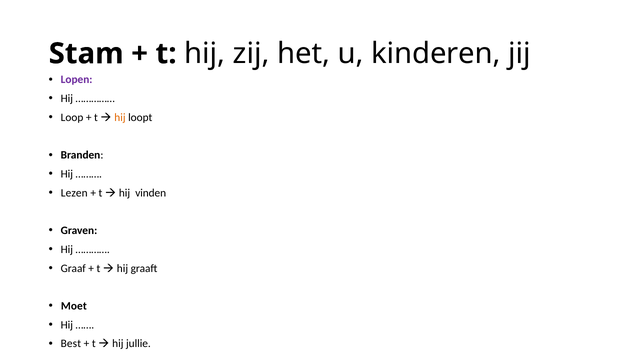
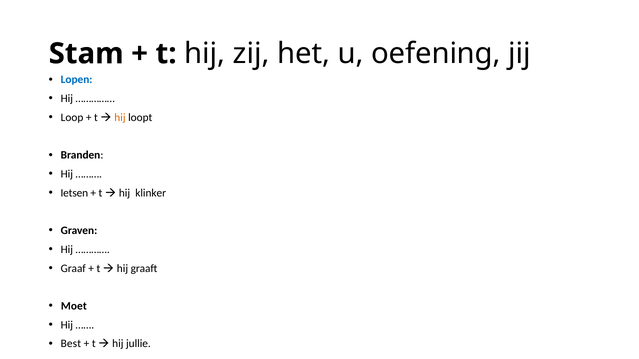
kinderen: kinderen -> oefening
Lopen colour: purple -> blue
Lezen: Lezen -> Ietsen
vinden: vinden -> klinker
